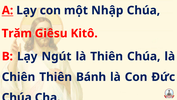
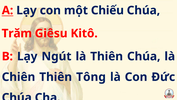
Nhập: Nhập -> Chiếu
Bánh: Bánh -> Tông
